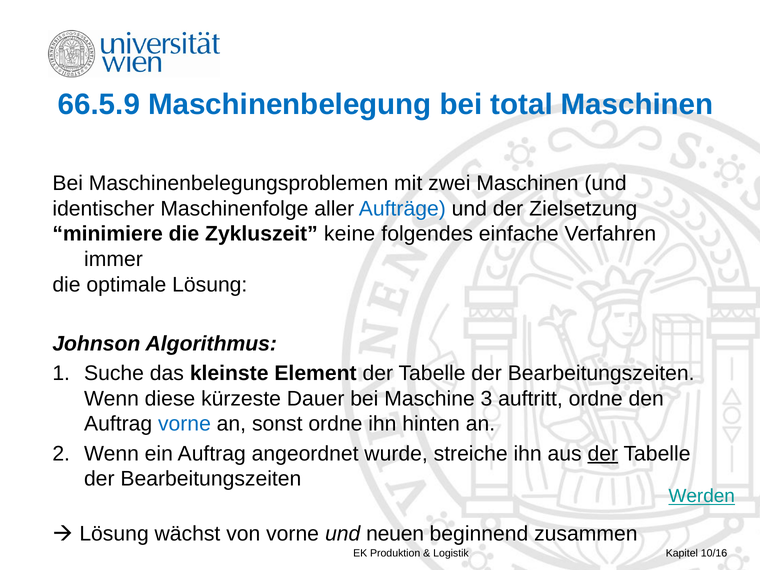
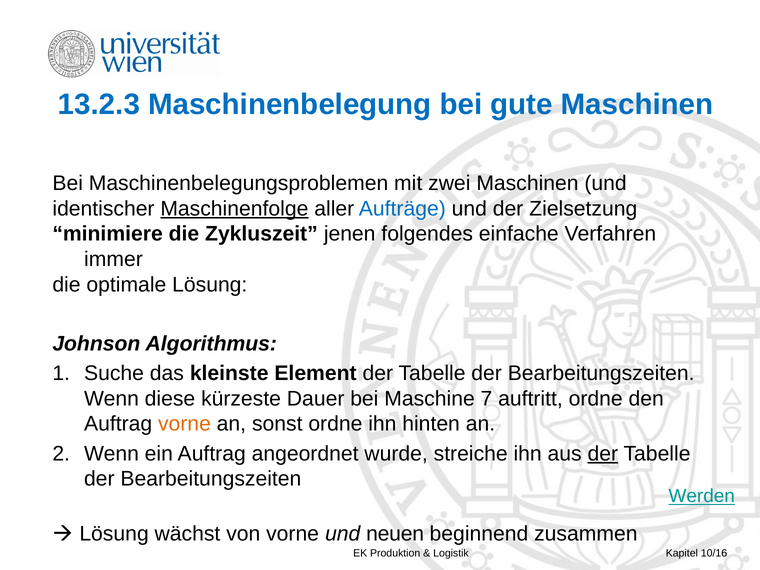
66.5.9: 66.5.9 -> 13.2.3
total: total -> gute
Maschinenfolge underline: none -> present
keine: keine -> jenen
3: 3 -> 7
vorne at (184, 424) colour: blue -> orange
